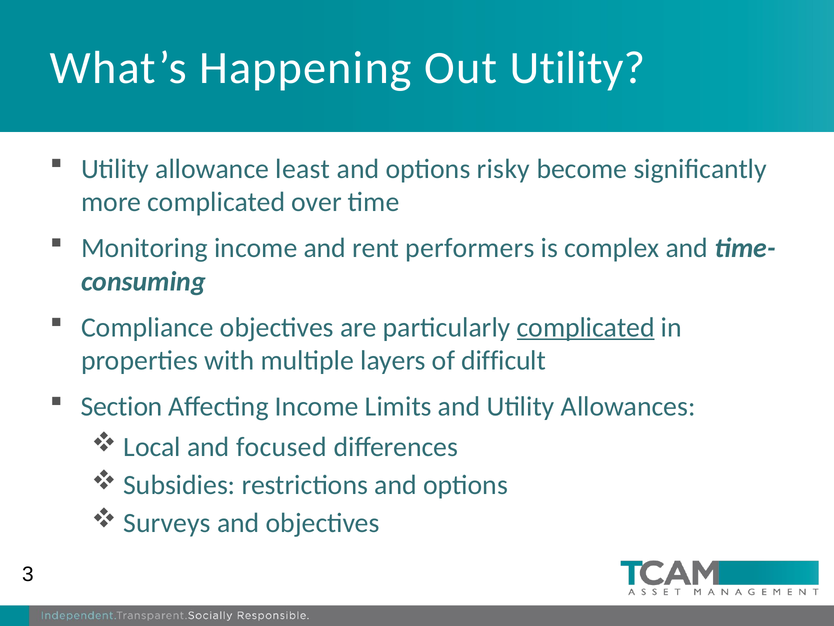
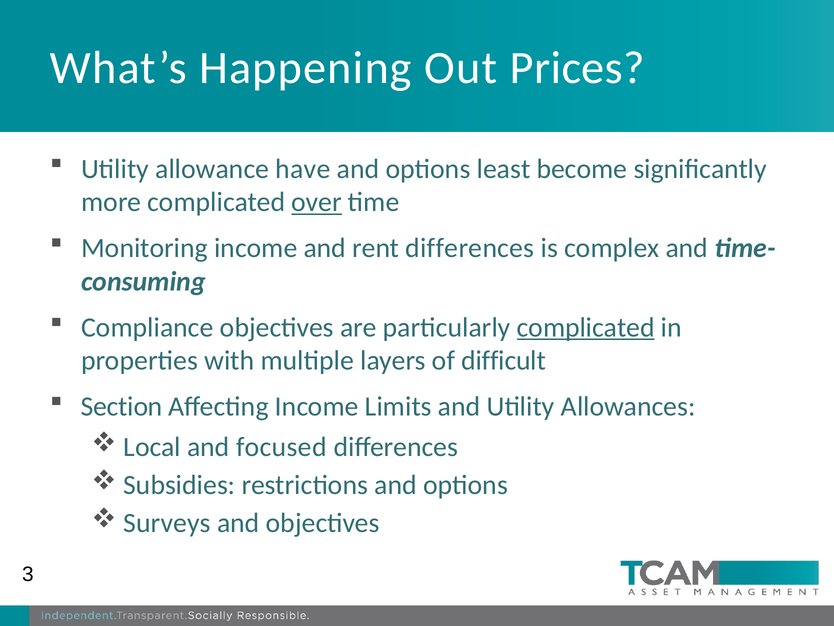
Out Utility: Utility -> Prices
least: least -> have
risky: risky -> least
over underline: none -> present
rent performers: performers -> differences
